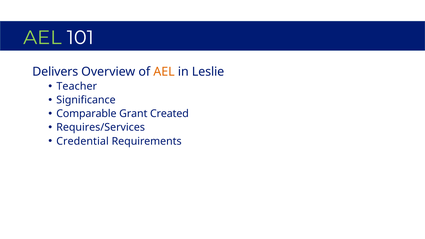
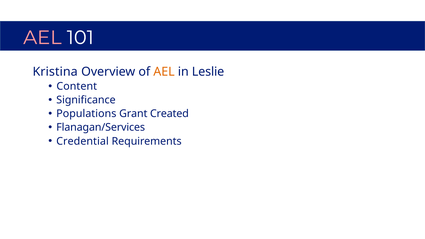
AEL at (42, 38) colour: light green -> pink
Delivers: Delivers -> Kristina
Teacher: Teacher -> Content
Comparable: Comparable -> Populations
Requires/Services: Requires/Services -> Flanagan/Services
